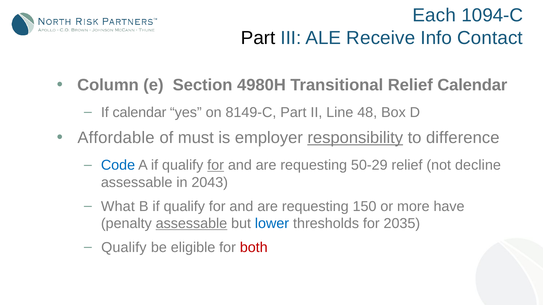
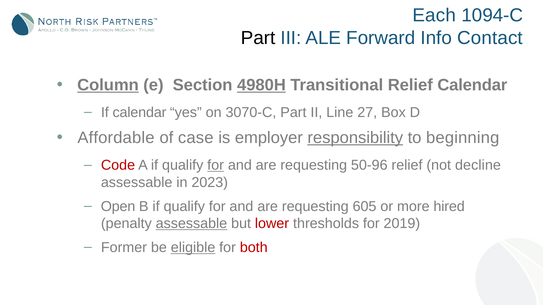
Receive: Receive -> Forward
Column underline: none -> present
4980H underline: none -> present
8149-C: 8149-C -> 3070-C
48: 48 -> 27
must: must -> case
difference: difference -> beginning
Code colour: blue -> red
50-29: 50-29 -> 50-96
2043: 2043 -> 2023
What: What -> Open
150: 150 -> 605
have: have -> hired
lower colour: blue -> red
2035: 2035 -> 2019
Qualify at (124, 248): Qualify -> Former
eligible underline: none -> present
